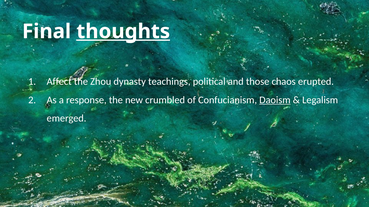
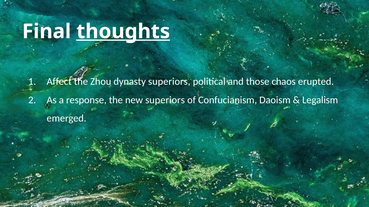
dynasty teachings: teachings -> superiors
new crumbled: crumbled -> superiors
Daoism underline: present -> none
